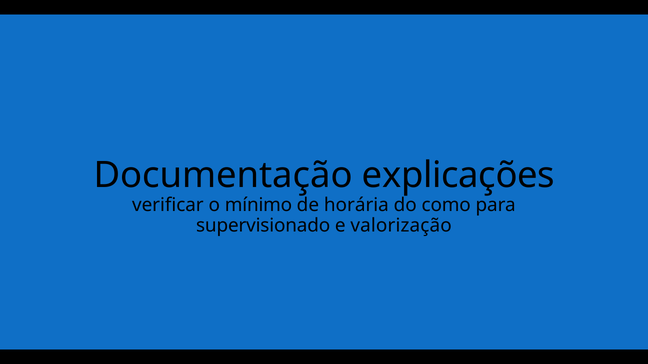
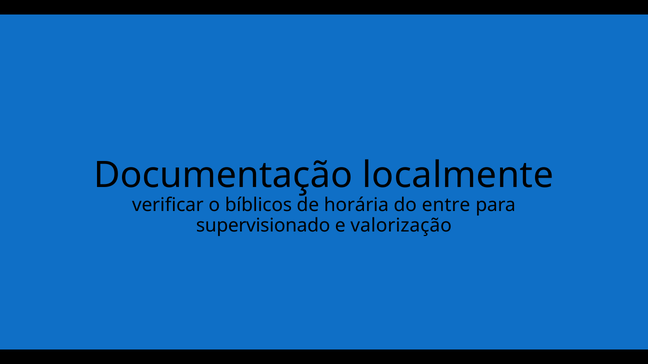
explicações: explicações -> localmente
mínimo: mínimo -> bíblicos
como: como -> entre
